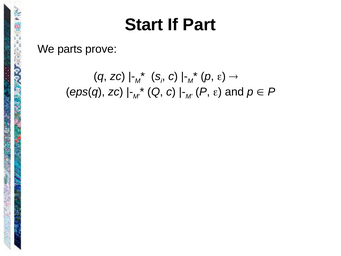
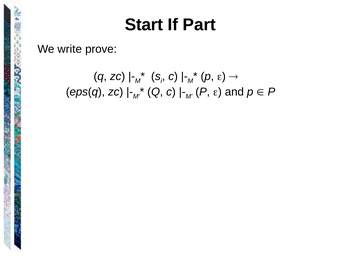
parts: parts -> write
